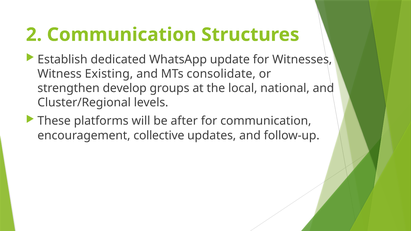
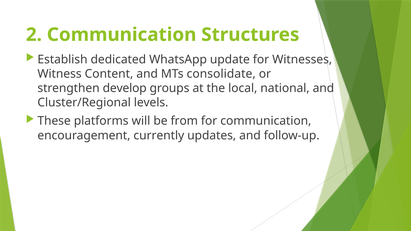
Existing: Existing -> Content
after: after -> from
collective: collective -> currently
